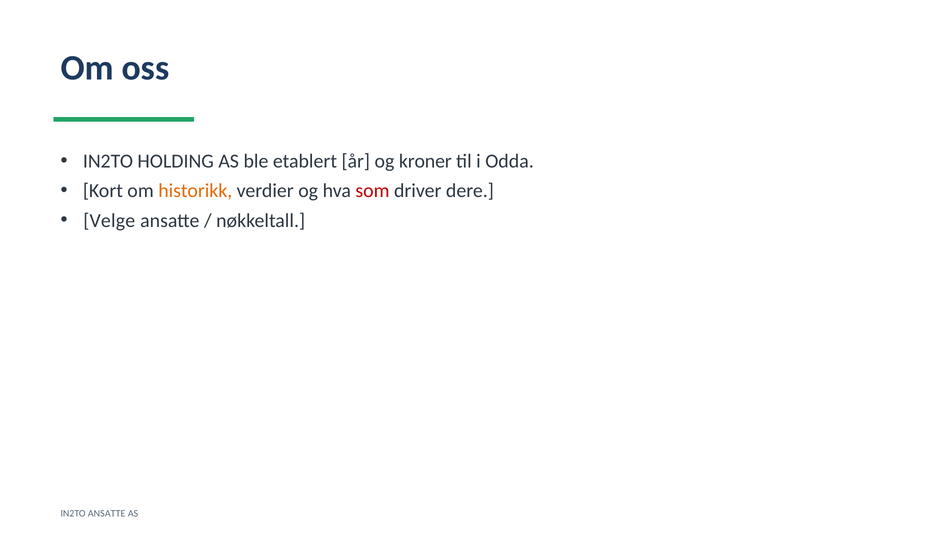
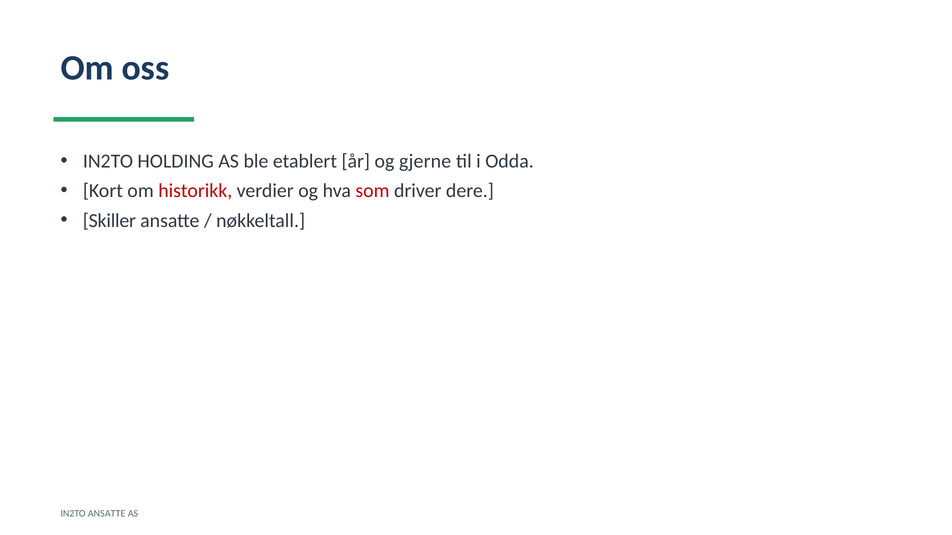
kroner: kroner -> gjerne
historikk colour: orange -> red
Velge: Velge -> Skiller
